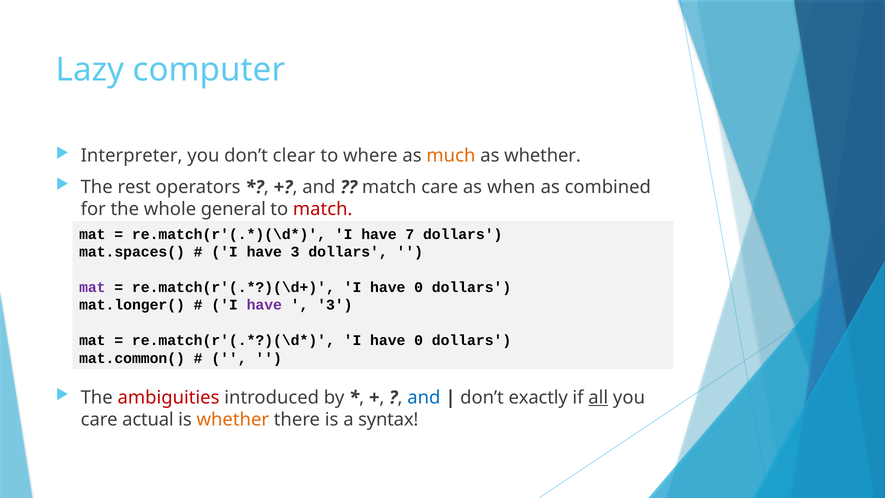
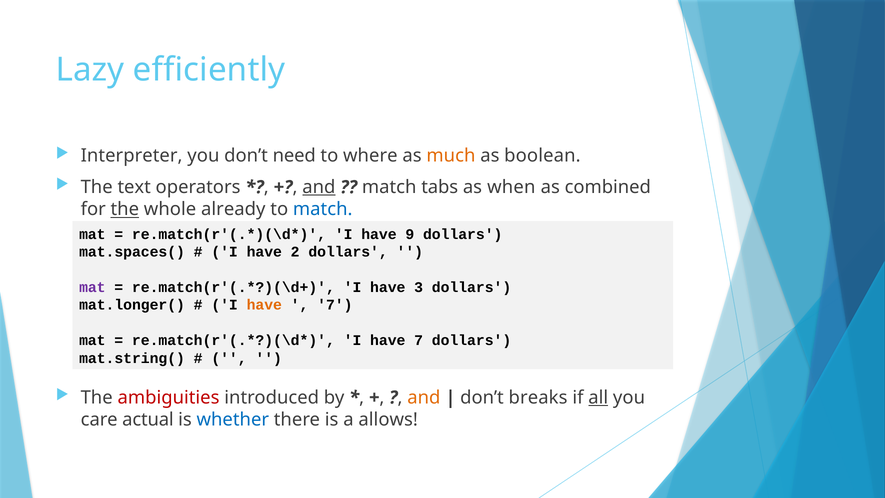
computer: computer -> efficiently
clear: clear -> need
as whether: whether -> boolean
rest: rest -> text
and at (319, 187) underline: none -> present
match care: care -> tabs
the at (125, 209) underline: none -> present
general: general -> already
match at (323, 209) colour: red -> blue
7: 7 -> 9
have 3: 3 -> 2
0 at (419, 287): 0 -> 3
have at (264, 305) colour: purple -> orange
3 at (335, 305): 3 -> 7
0 at (419, 340): 0 -> 7
mat.common(: mat.common( -> mat.string(
and at (424, 397) colour: blue -> orange
exactly: exactly -> breaks
whether at (233, 420) colour: orange -> blue
syntax: syntax -> allows
